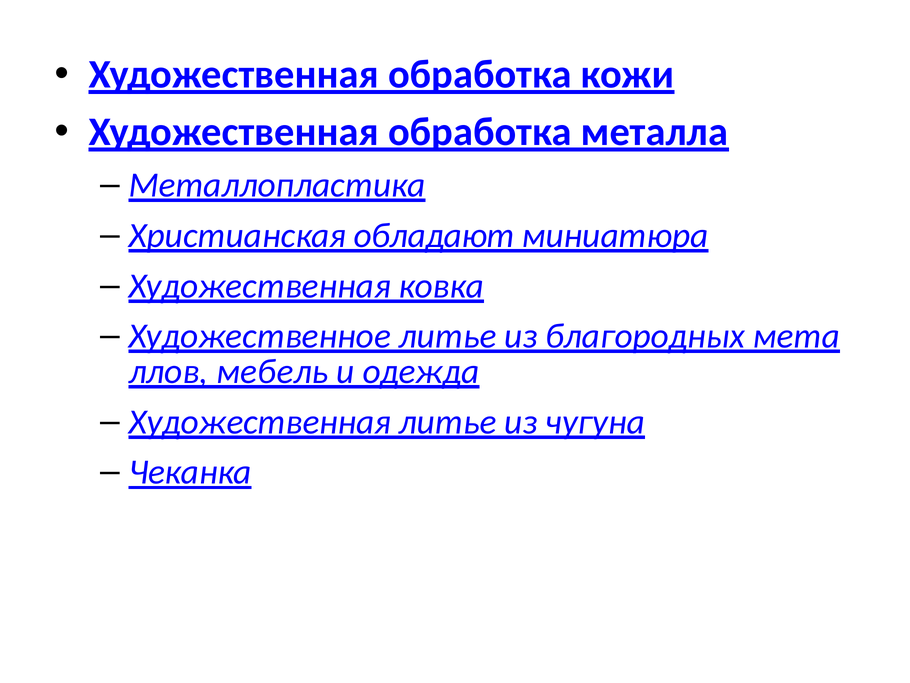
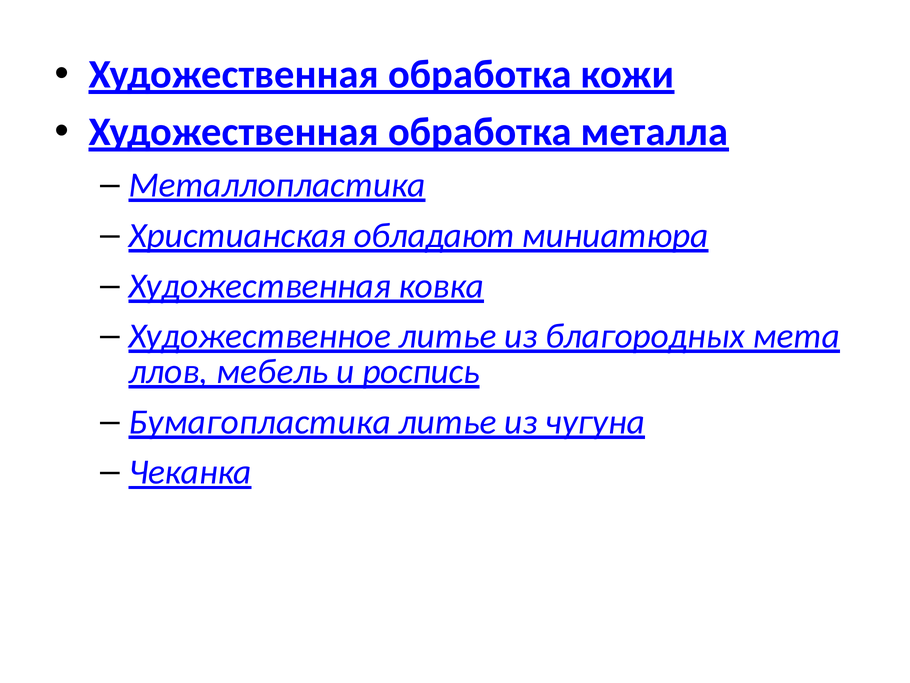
одежда: одежда -> роспись
Художественная at (260, 422): Художественная -> Бумагопластика
